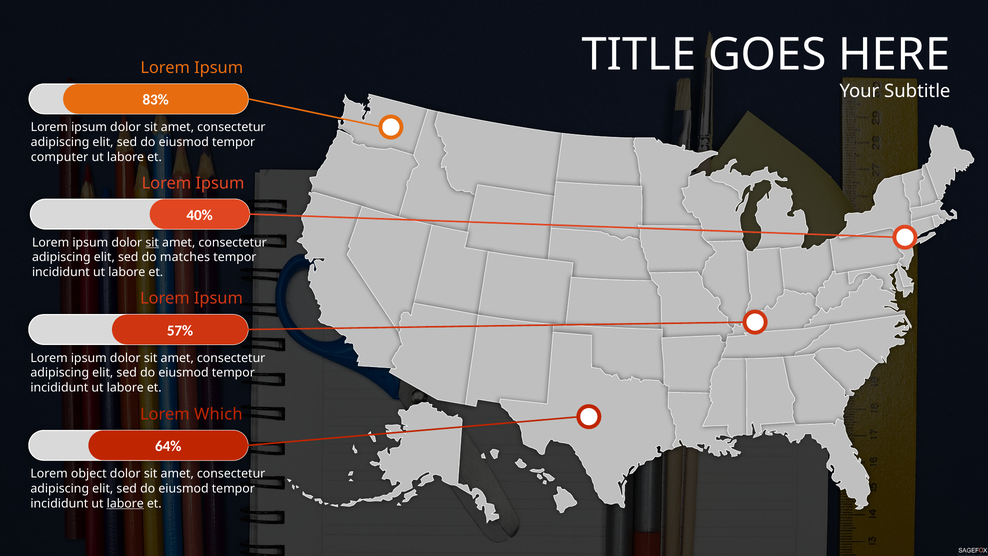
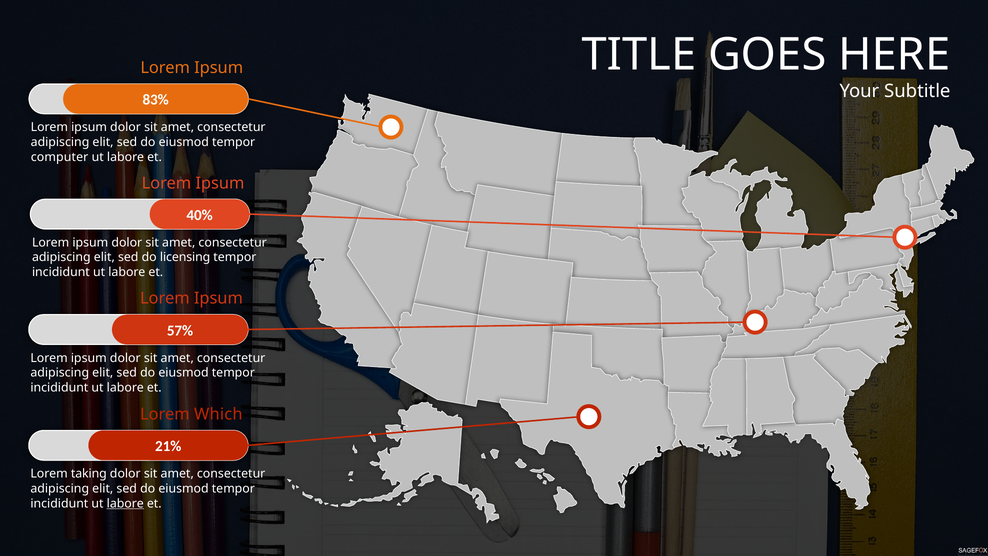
sit at (152, 242) underline: present -> none
matches: matches -> licensing
64%: 64% -> 21%
object: object -> taking
